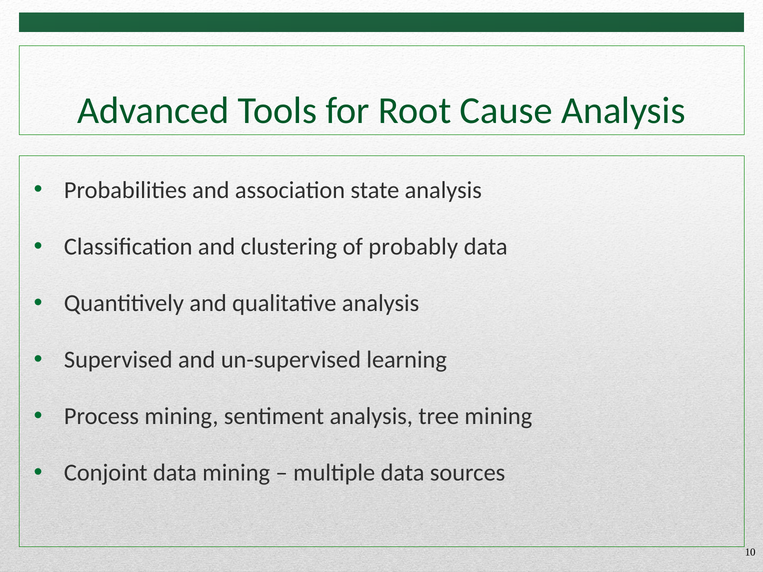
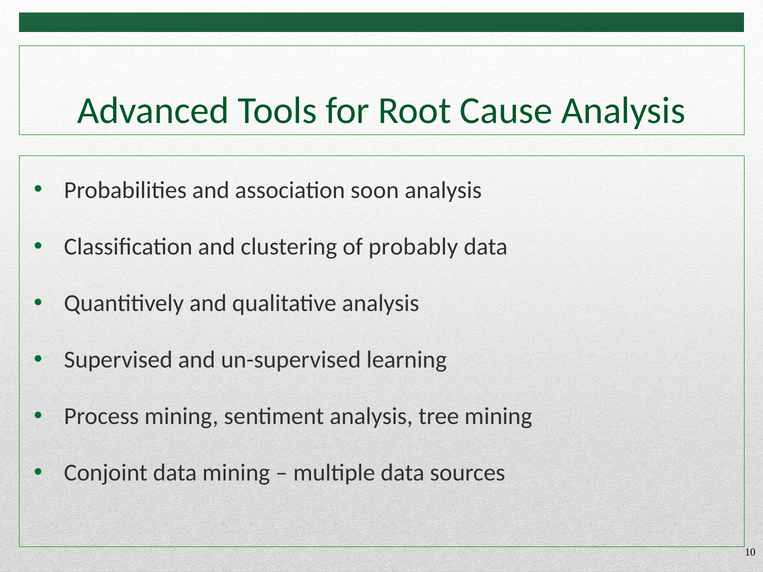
state: state -> soon
